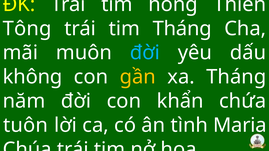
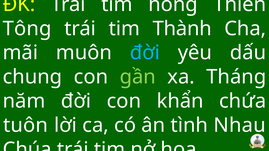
tim Tháng: Tháng -> Thành
không: không -> chung
gần colour: yellow -> light green
Maria: Maria -> Nhau
